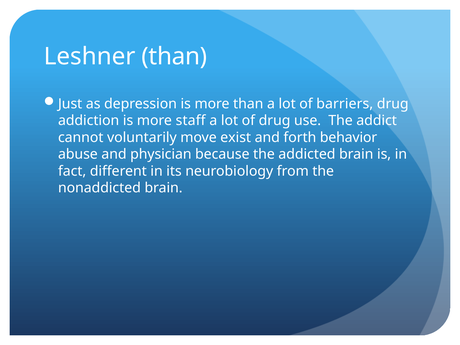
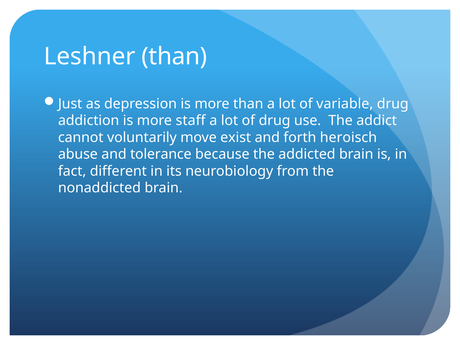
barriers: barriers -> variable
behavior: behavior -> heroisch
physician: physician -> tolerance
